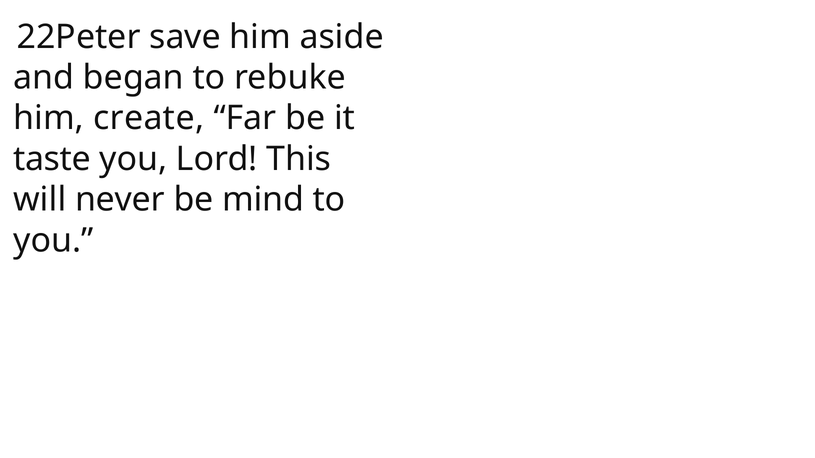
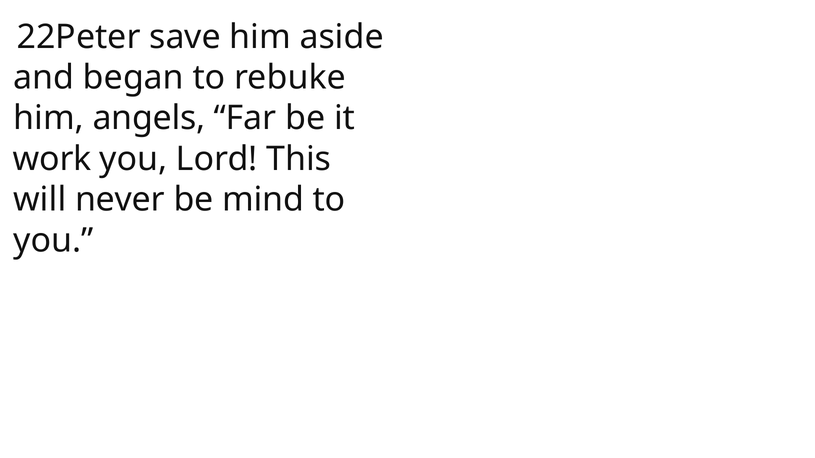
create: create -> angels
taste: taste -> work
